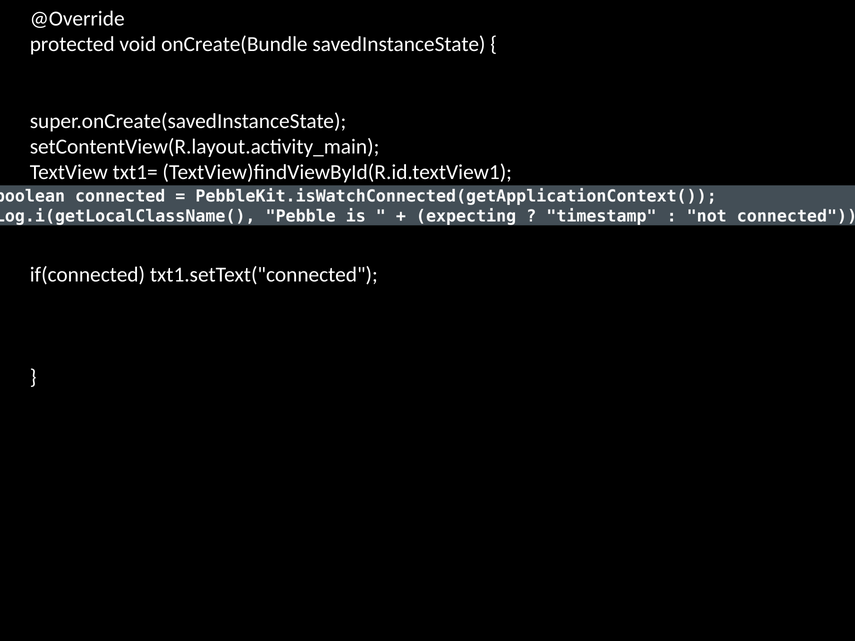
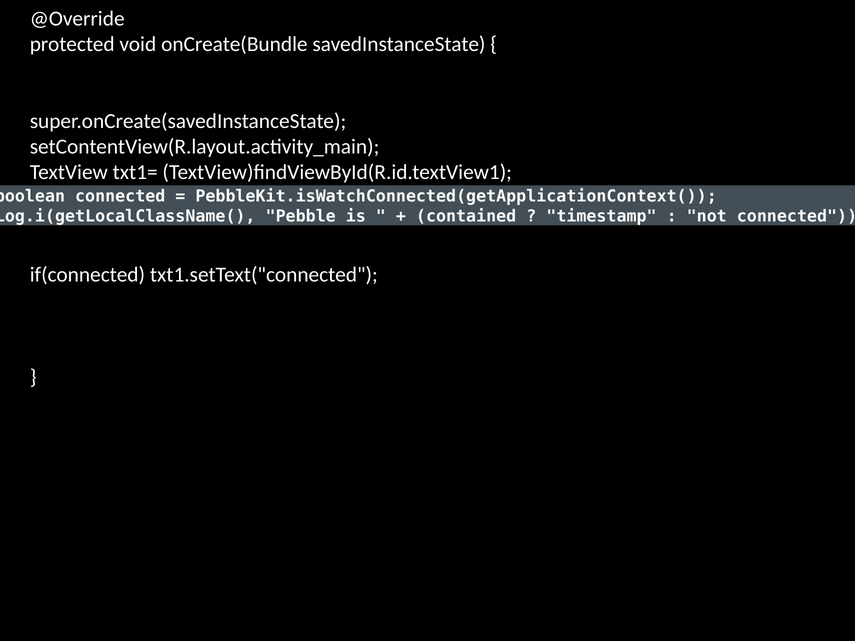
expecting: expecting -> contained
